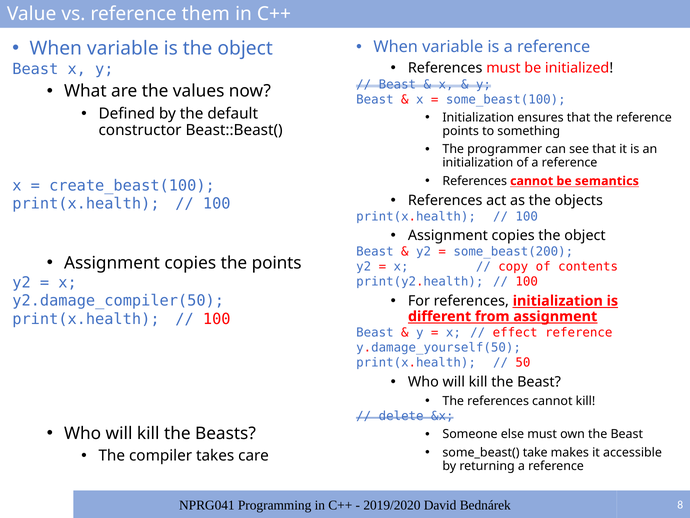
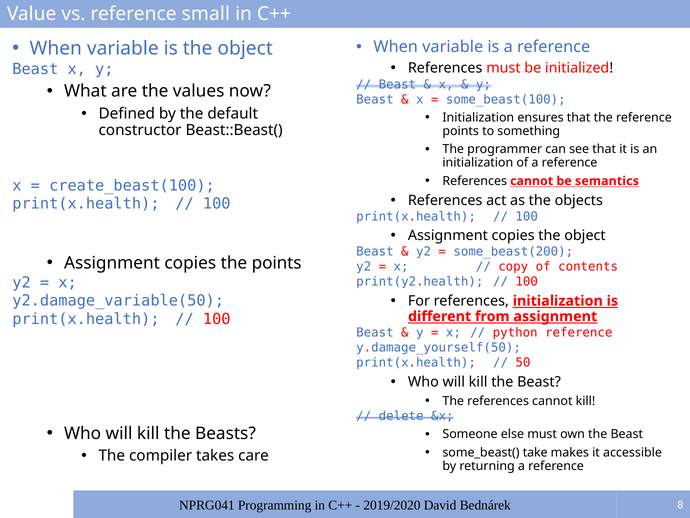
them: them -> small
y2.damage_compiler(50: y2.damage_compiler(50 -> y2.damage_variable(50
effect: effect -> python
